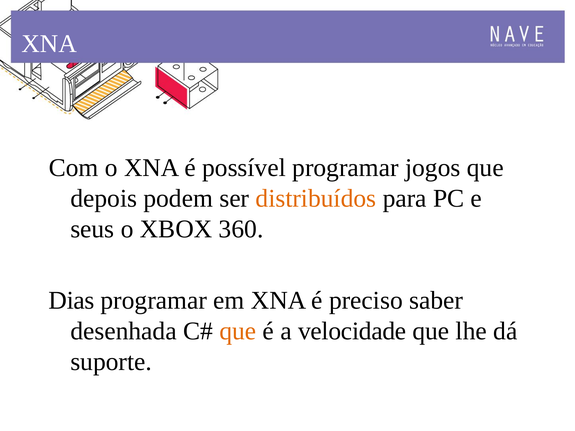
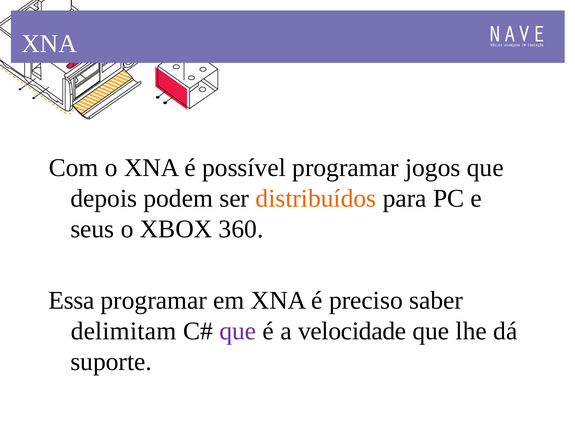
Dias: Dias -> Essa
desenhada: desenhada -> delimitam
que at (238, 331) colour: orange -> purple
